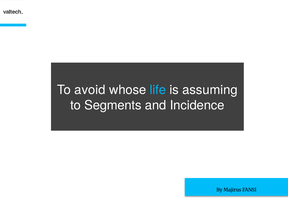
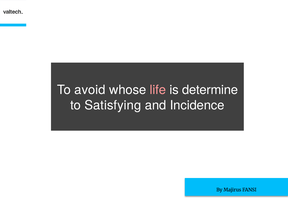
life colour: light blue -> pink
assuming: assuming -> determine
Segments: Segments -> Satisfying
